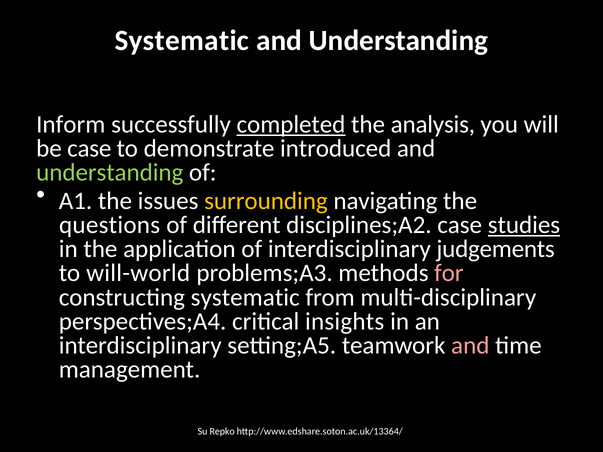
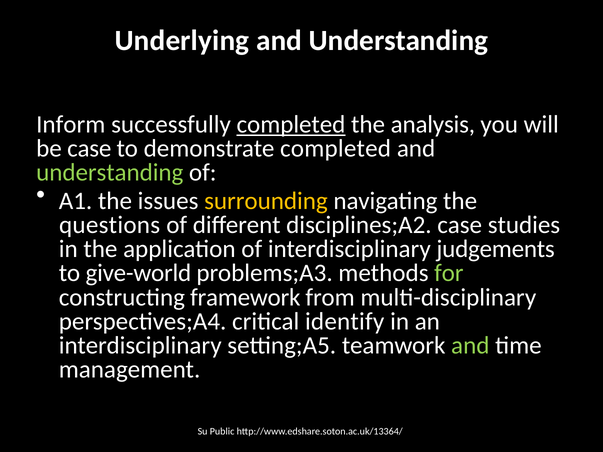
Systematic at (182, 41): Systematic -> Underlying
demonstrate introduced: introduced -> completed
studies underline: present -> none
will-world: will-world -> give-world
for colour: pink -> light green
constructing systematic: systematic -> framework
insights: insights -> identify
and at (470, 346) colour: pink -> light green
Repko: Repko -> Public
